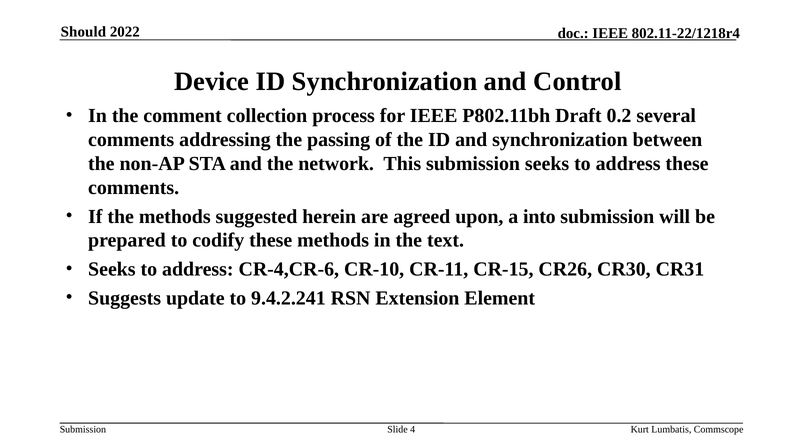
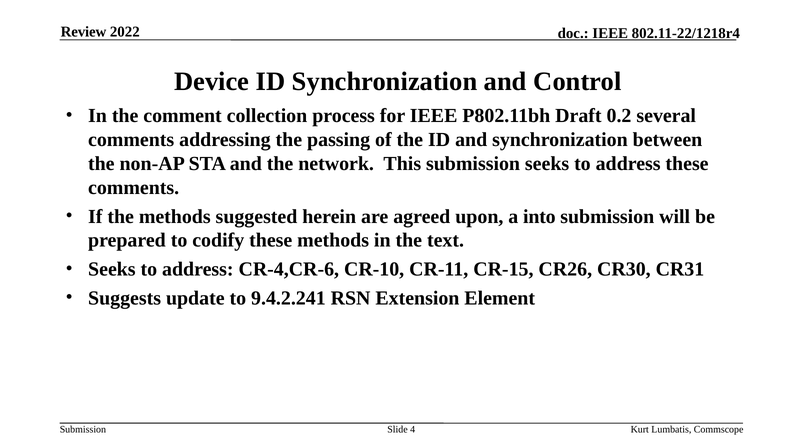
Should: Should -> Review
